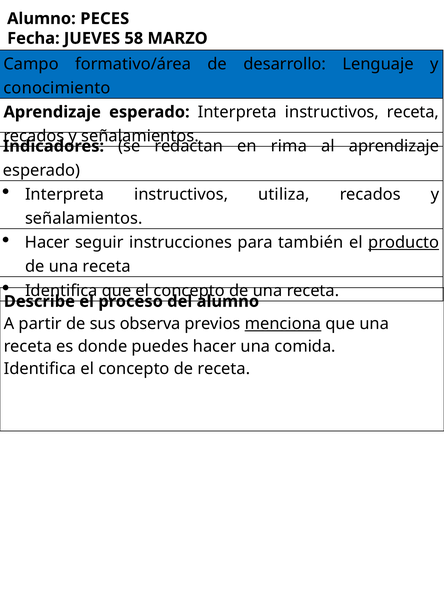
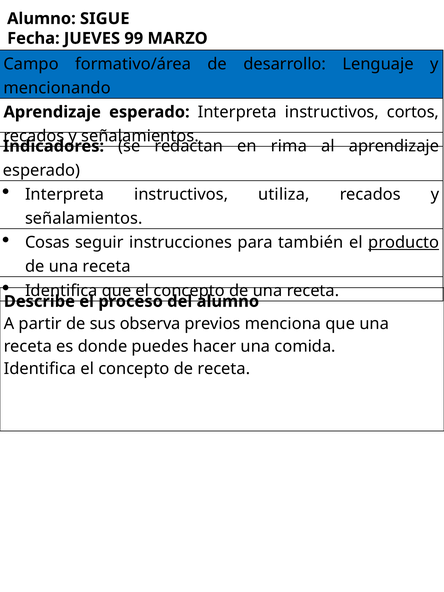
PECES: PECES -> SIGUE
58: 58 -> 99
conocimiento: conocimiento -> mencionando
instructivos receta: receta -> cortos
Hacer at (47, 242): Hacer -> Cosas
menciona underline: present -> none
